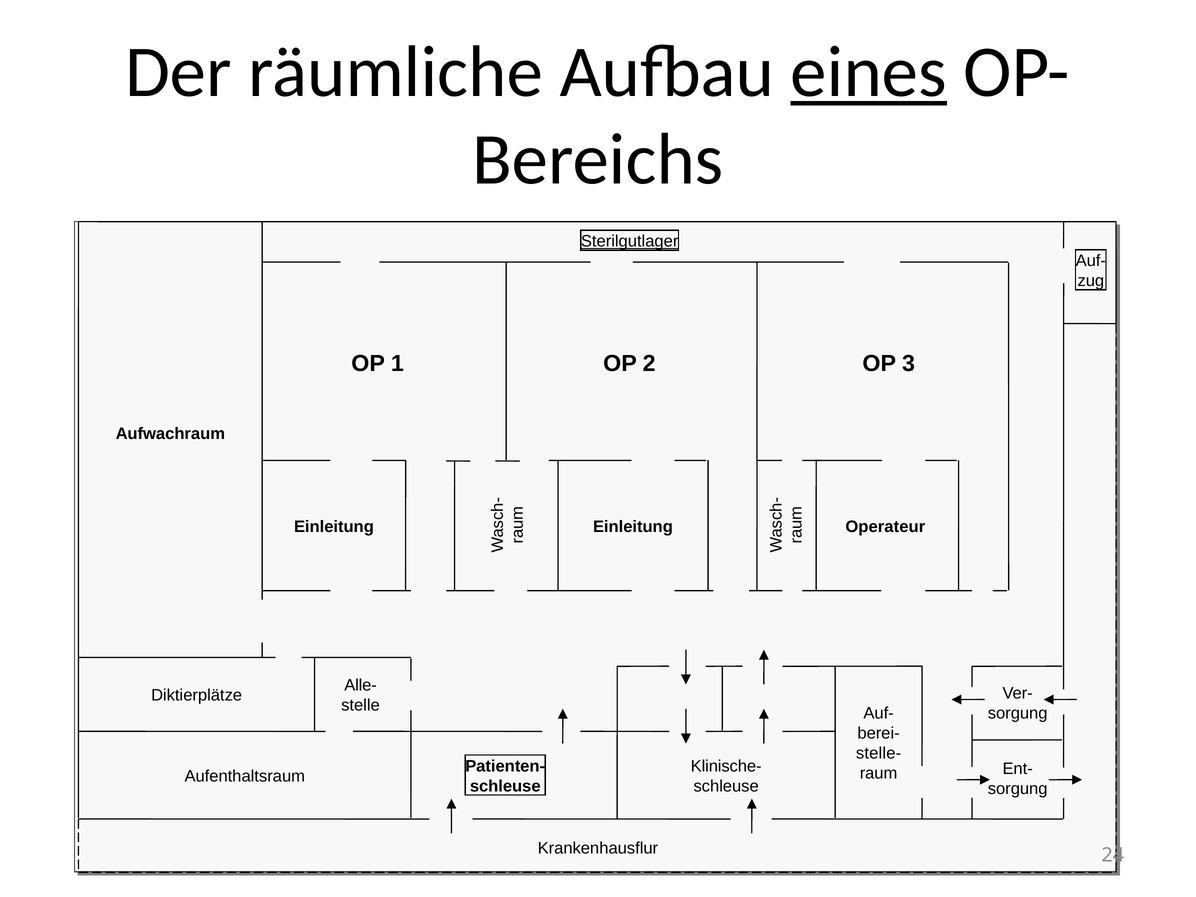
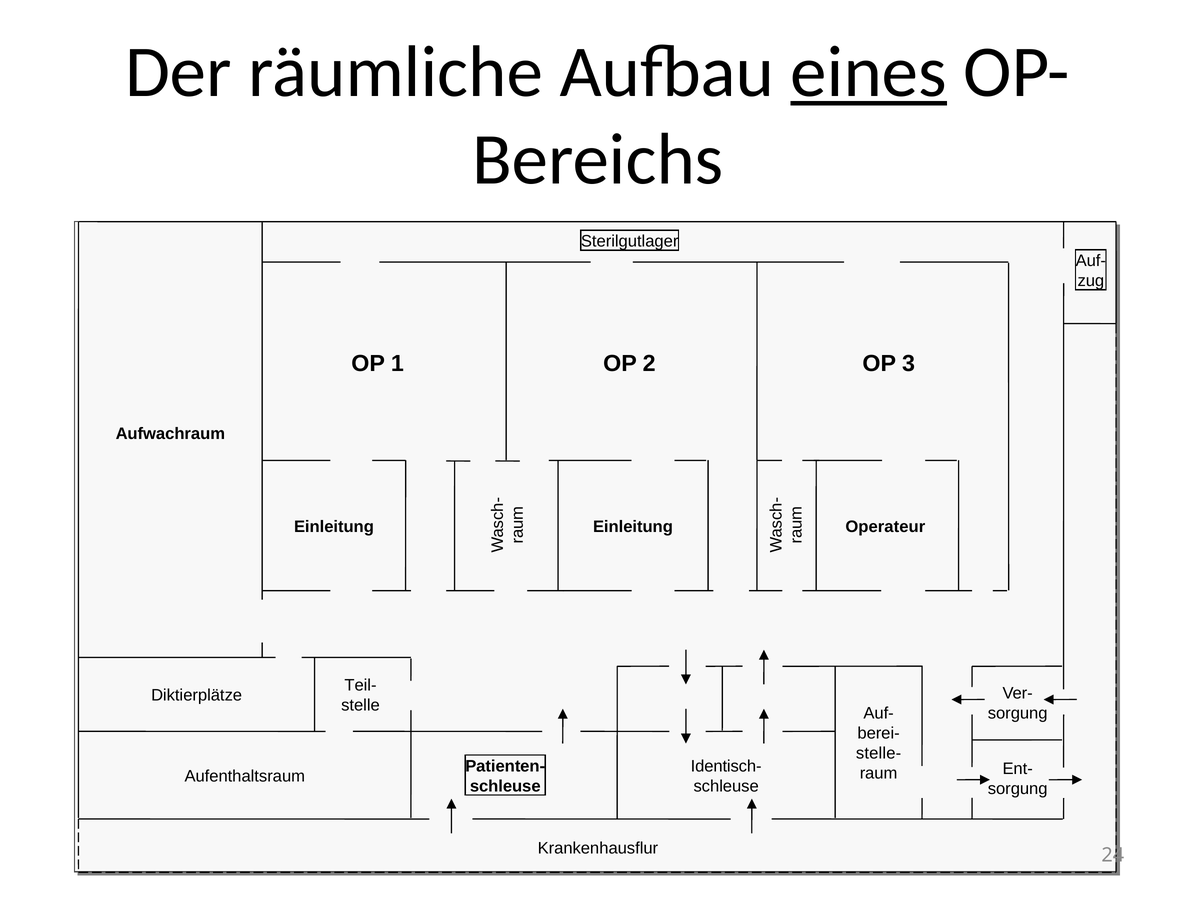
Sterilgutlager underline: present -> none
Alle-: Alle- -> Teil-
Klinische-: Klinische- -> Identisch-
